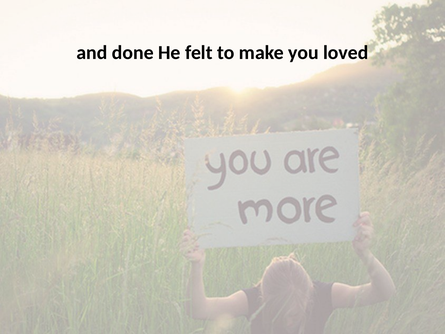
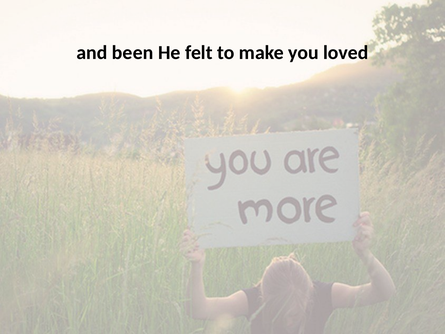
done: done -> been
